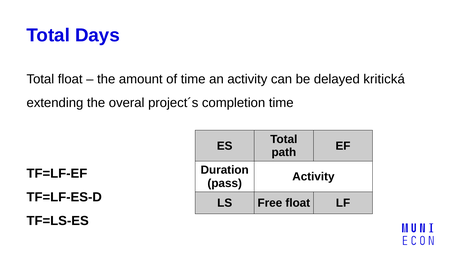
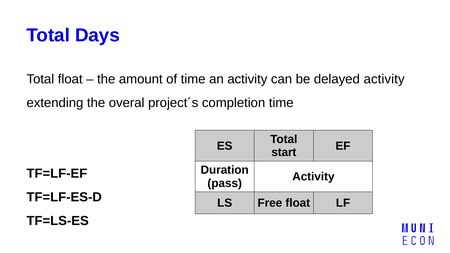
delayed kritická: kritická -> activity
path: path -> start
